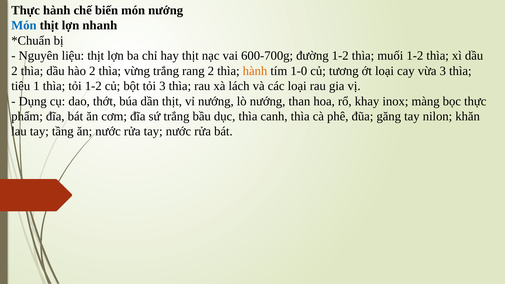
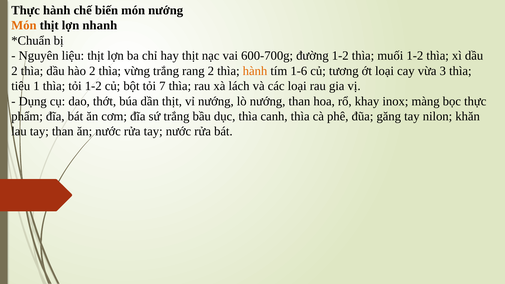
Món at (24, 25) colour: blue -> orange
1-0: 1-0 -> 1-6
tỏi 3: 3 -> 7
tay tầng: tầng -> than
